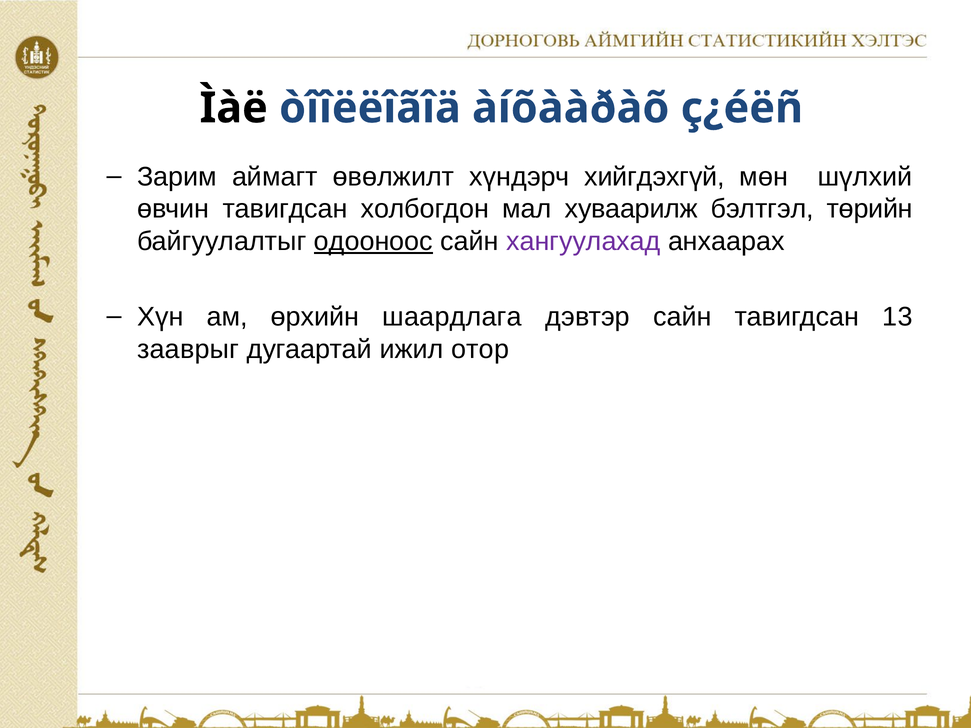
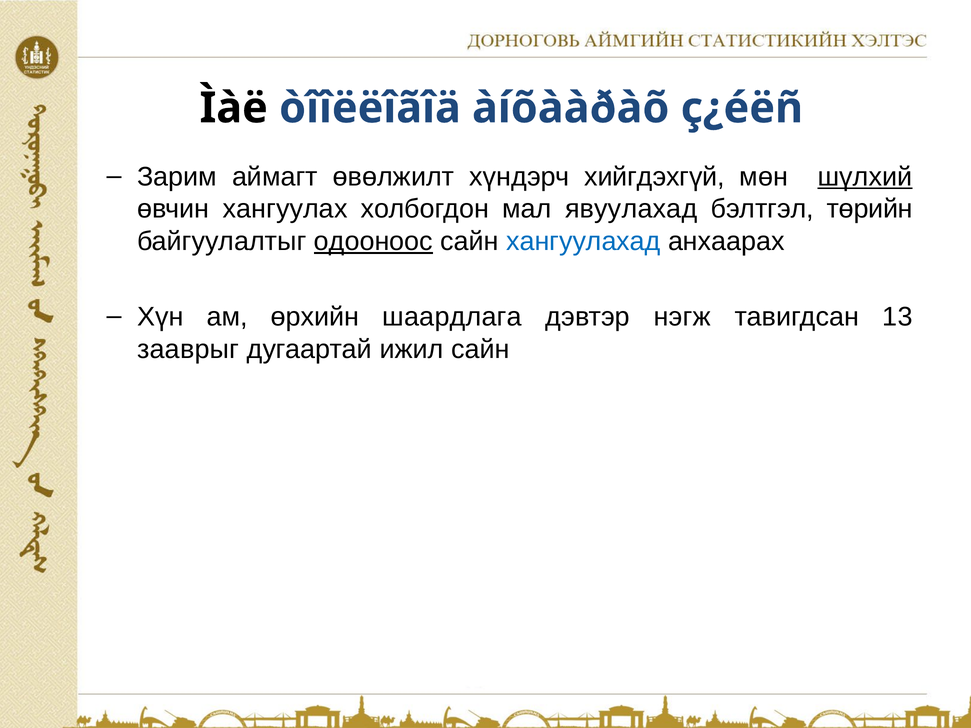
шүлхий underline: none -> present
өвчин тавигдсан: тавигдсан -> хангуулах
хуваарилж: хуваарилж -> явуулахад
хангуулахад colour: purple -> blue
дэвтэр сайн: сайн -> нэгж
ижил отор: отор -> сайн
